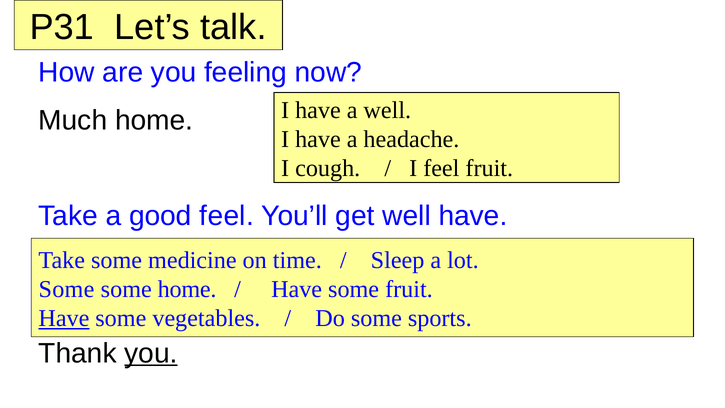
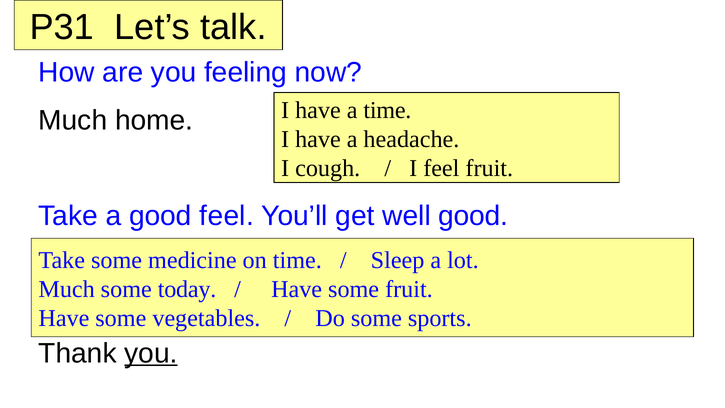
a well: well -> time
well have: have -> good
Some at (66, 289): Some -> Much
some home: home -> today
Have at (64, 318) underline: present -> none
